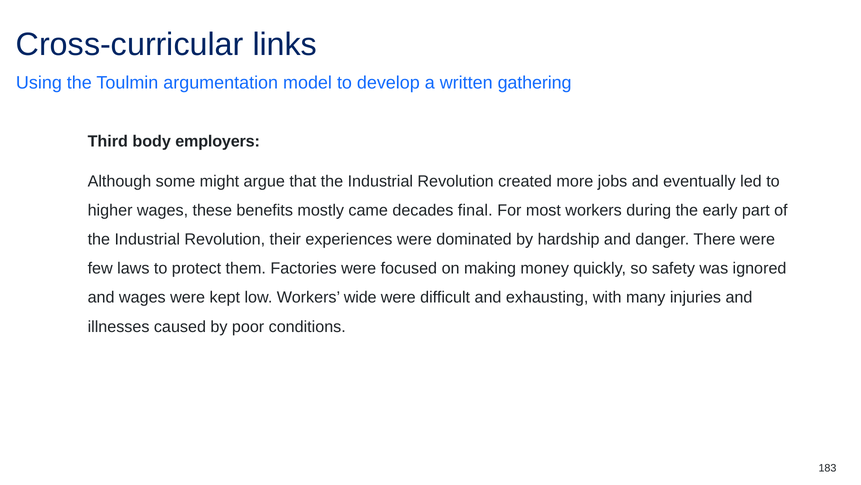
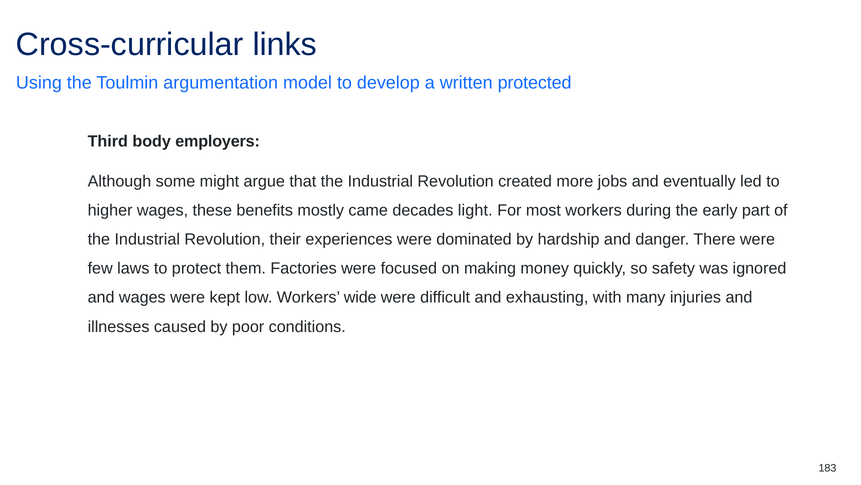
gathering: gathering -> protected
final: final -> light
